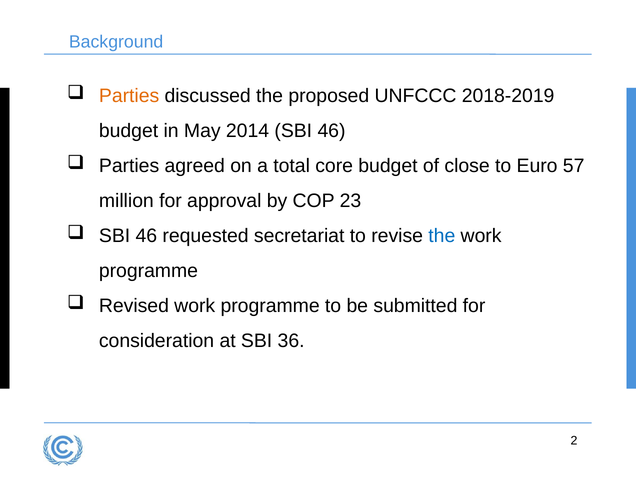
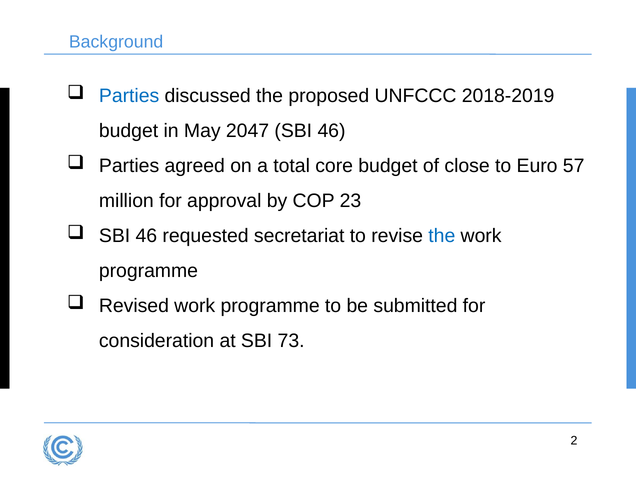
Parties at (129, 96) colour: orange -> blue
2014: 2014 -> 2047
36: 36 -> 73
